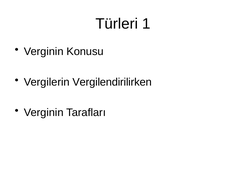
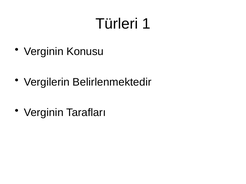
Vergilendirilirken: Vergilendirilirken -> Belirlenmektedir
